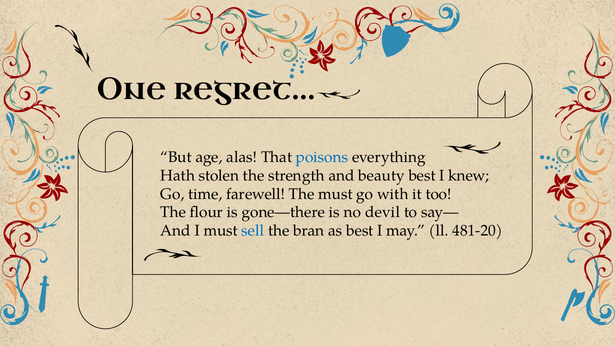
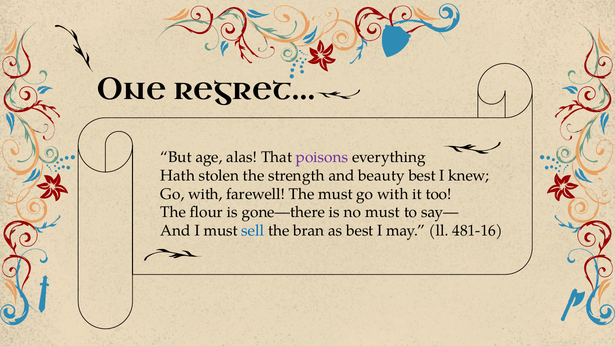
poisons colour: blue -> purple
time at (205, 194): time -> with
no devil: devil -> must
481-20: 481-20 -> 481-16
